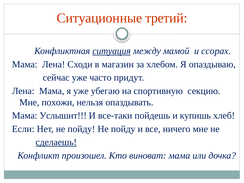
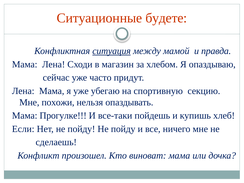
третий: третий -> будете
ссорах: ссорах -> правда
Услышит: Услышит -> Прогулке
сделаешь underline: present -> none
